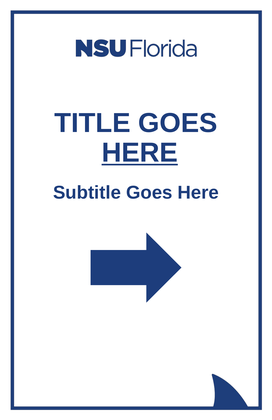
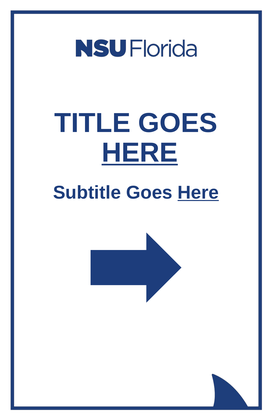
Here at (198, 193) underline: none -> present
